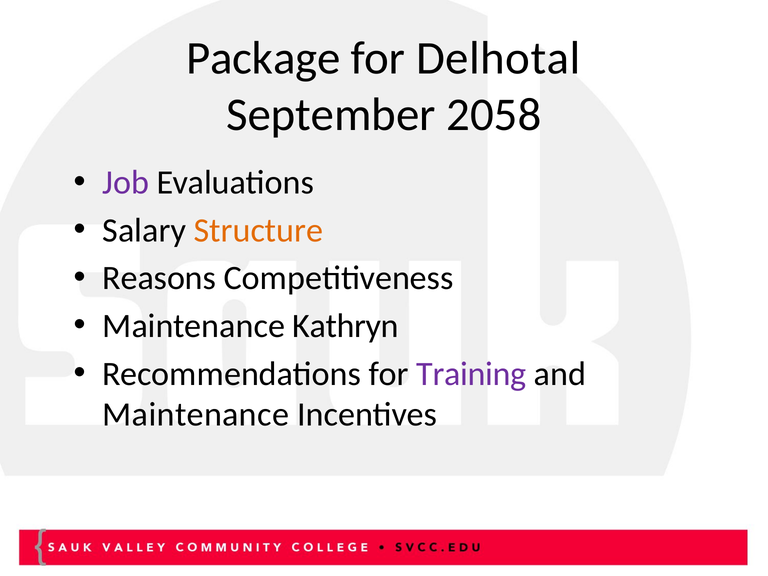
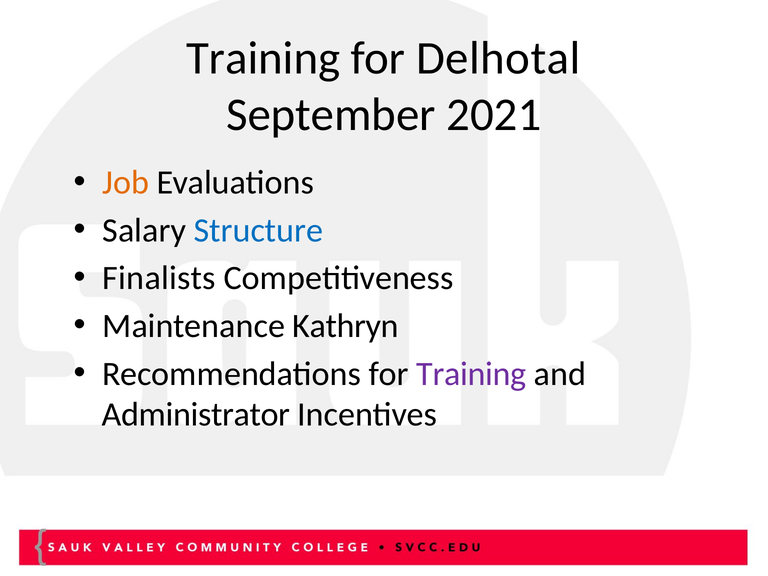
Package at (263, 58): Package -> Training
2058: 2058 -> 2021
Job colour: purple -> orange
Structure colour: orange -> blue
Reasons: Reasons -> Finalists
Maintenance at (196, 415): Maintenance -> Administrator
